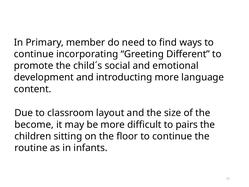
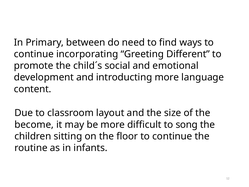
member: member -> between
pairs: pairs -> song
